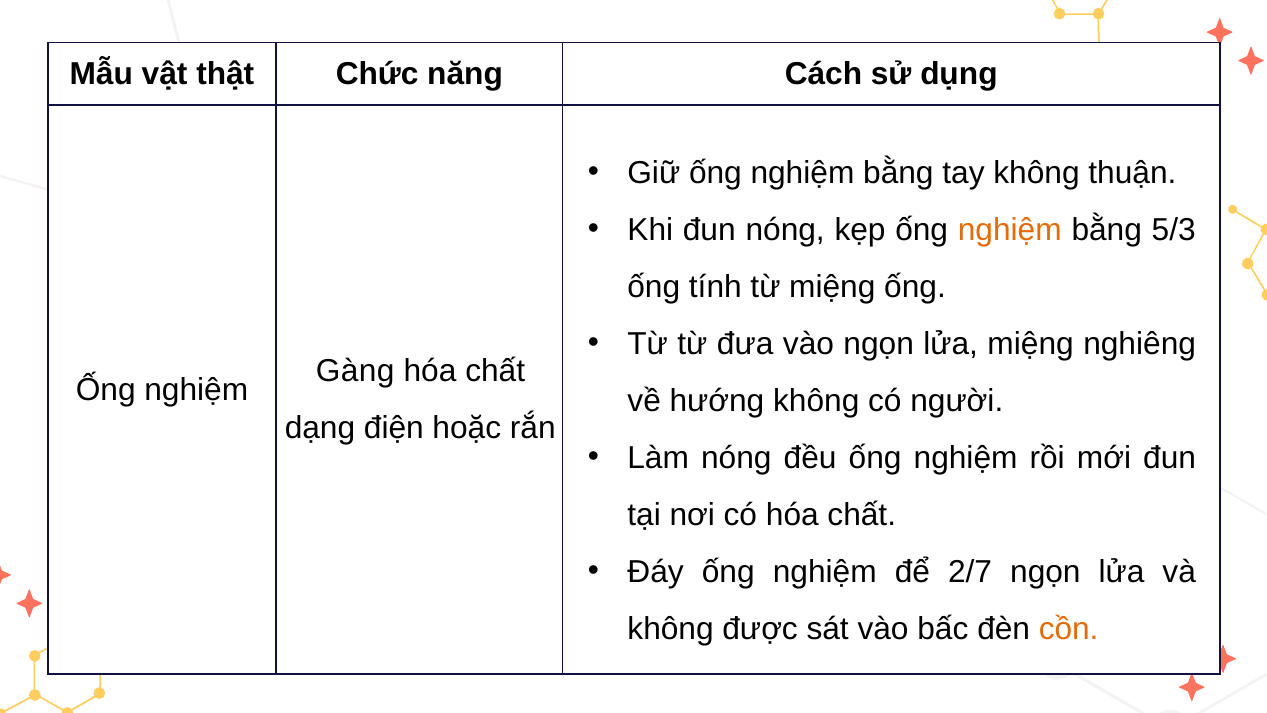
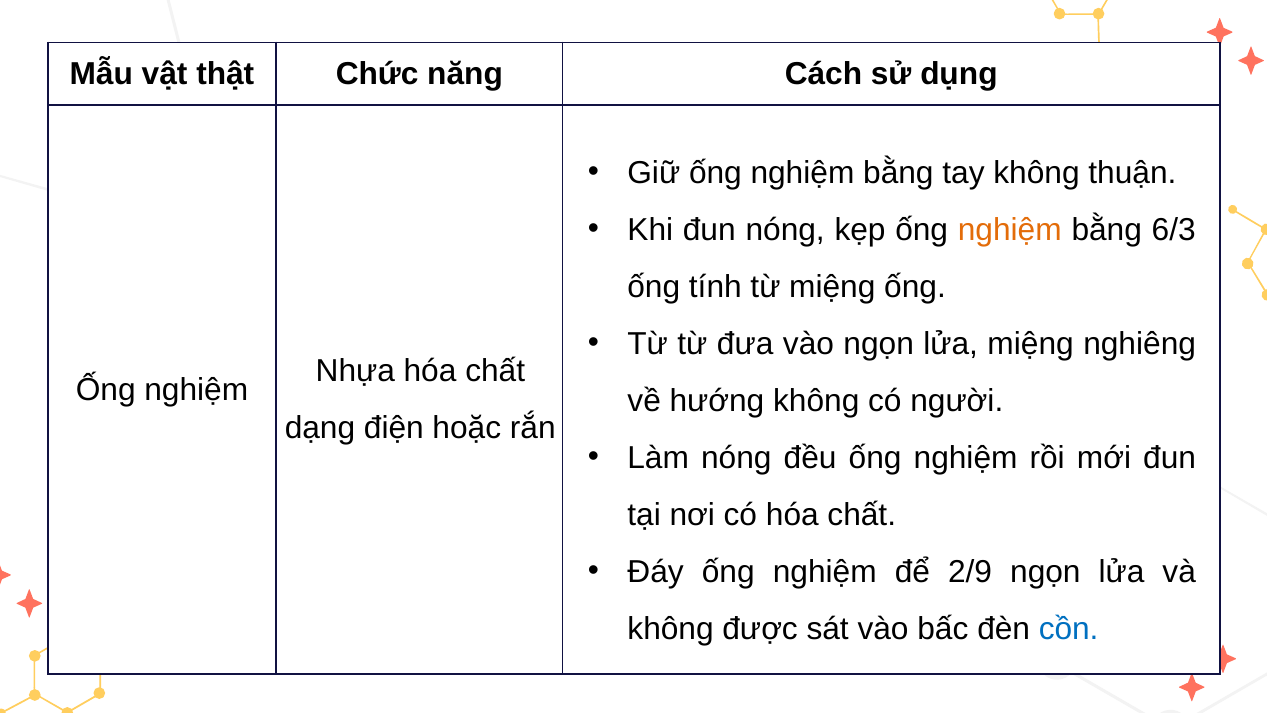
5/3: 5/3 -> 6/3
Gàng: Gàng -> Nhựa
2/7: 2/7 -> 2/9
cồn colour: orange -> blue
